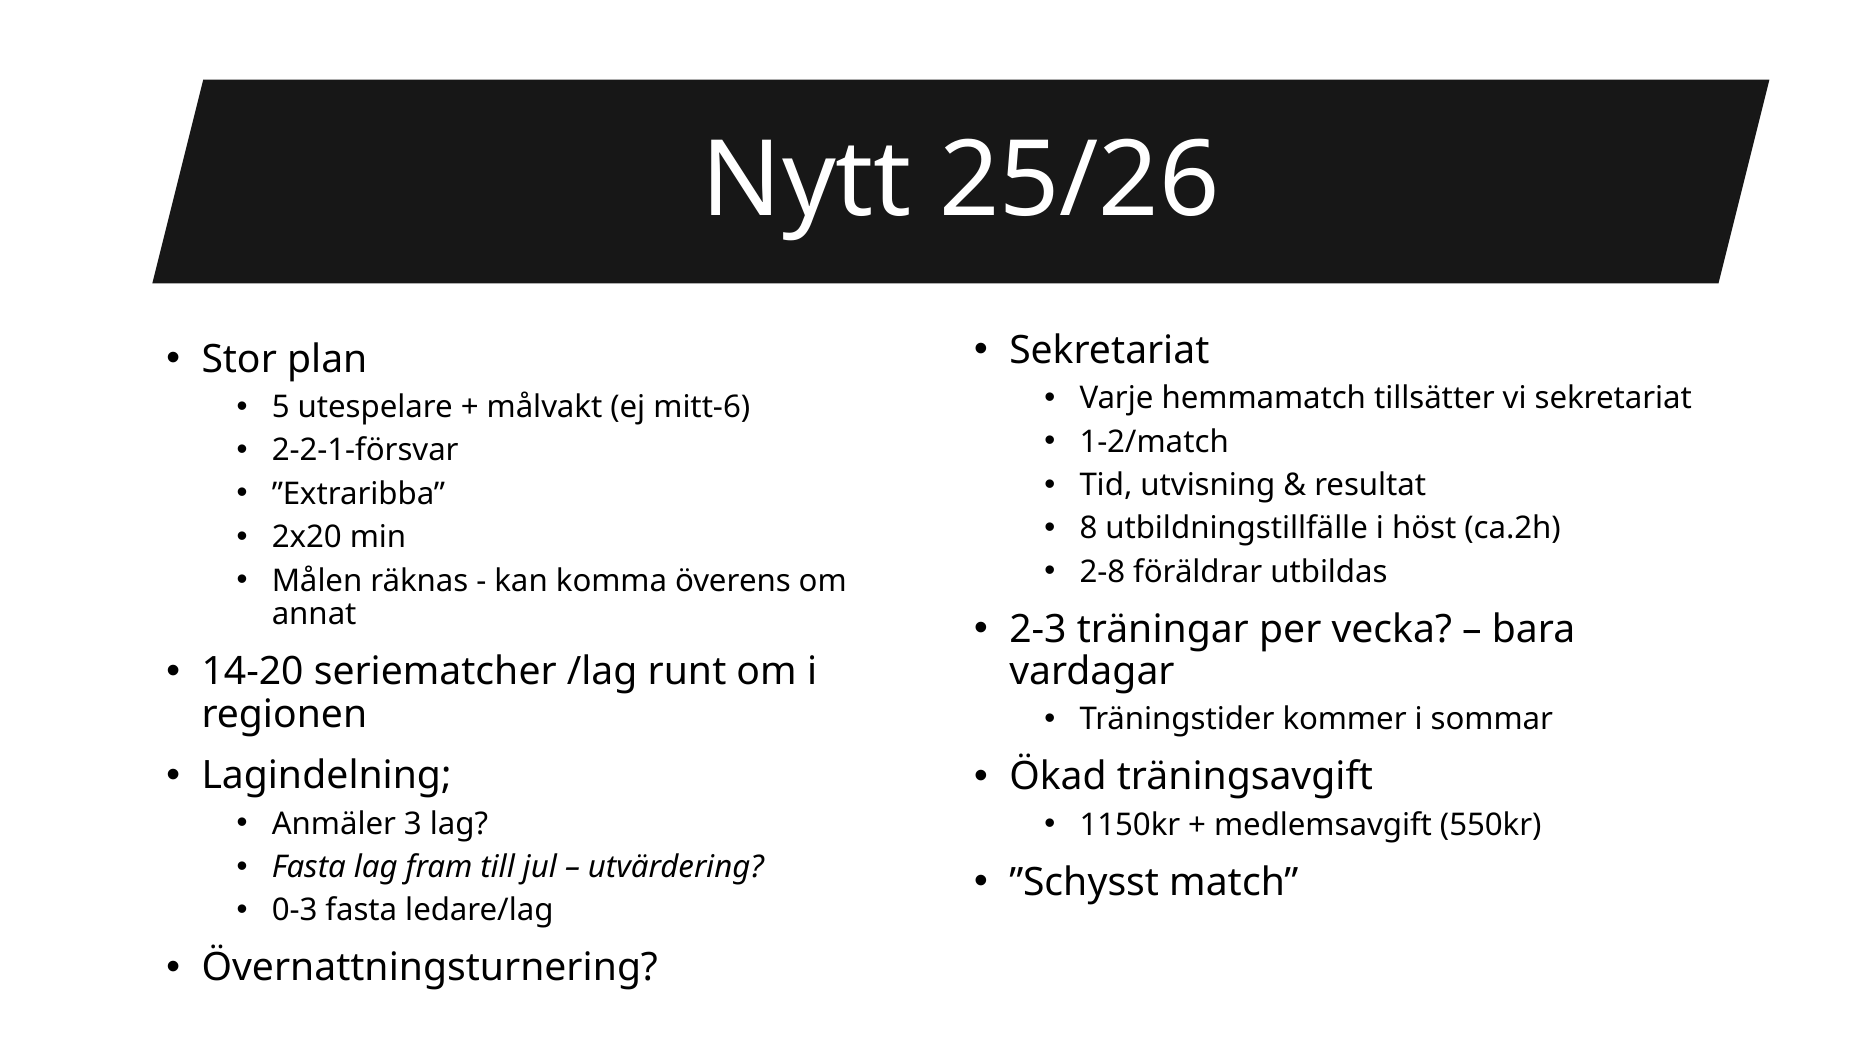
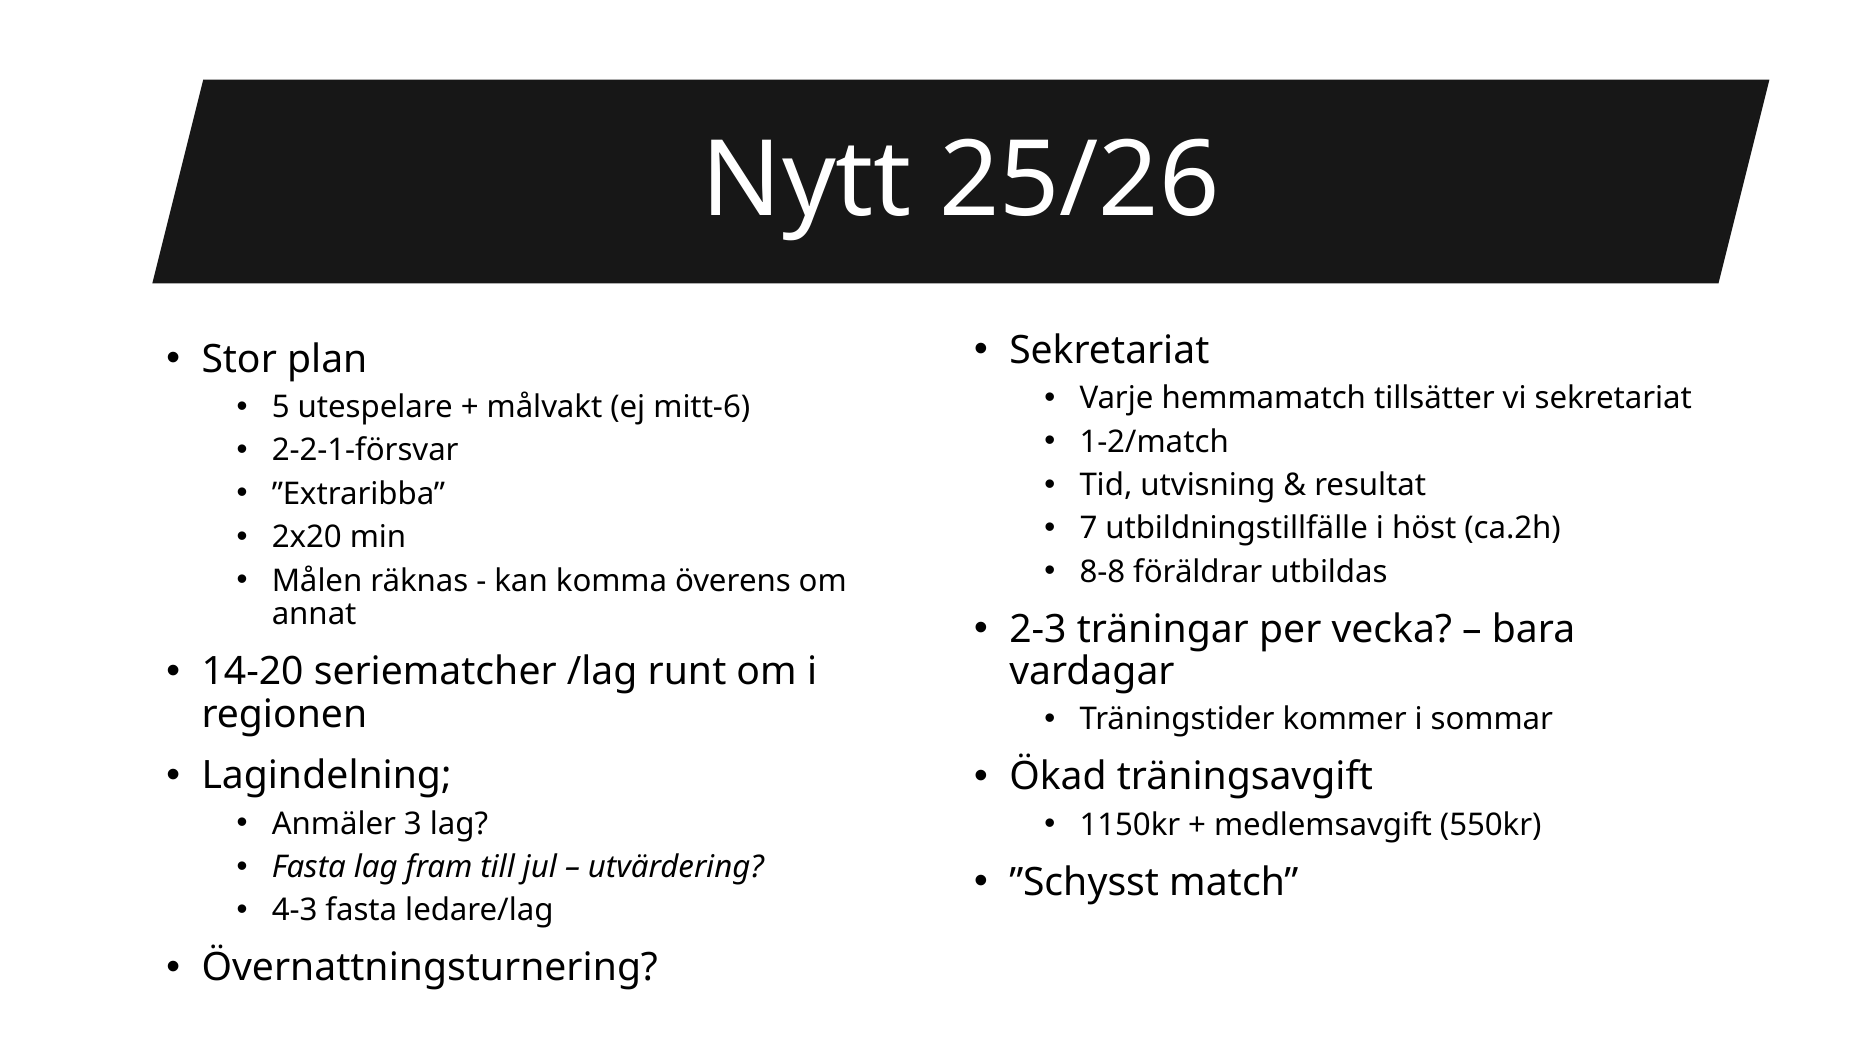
8: 8 -> 7
2-8: 2-8 -> 8-8
0-3: 0-3 -> 4-3
